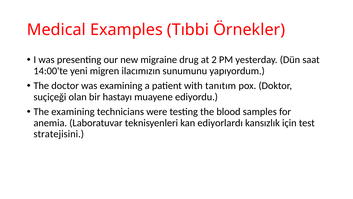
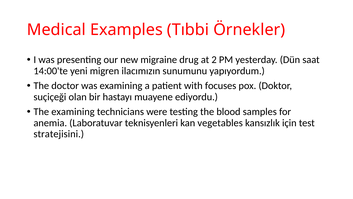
tanıtım: tanıtım -> focuses
ediyorlardı: ediyorlardı -> vegetables
